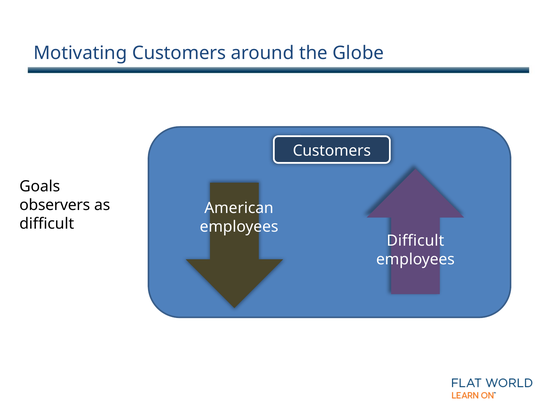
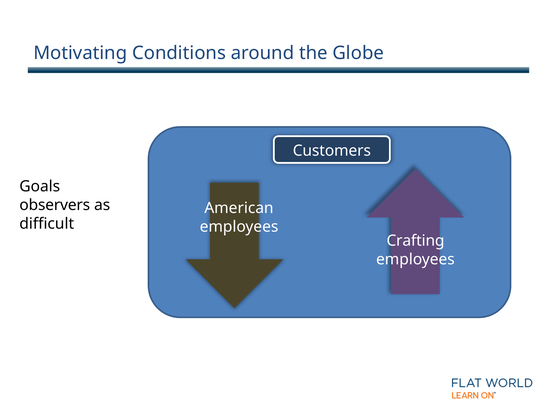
Motivating Customers: Customers -> Conditions
Difficult at (415, 241): Difficult -> Crafting
